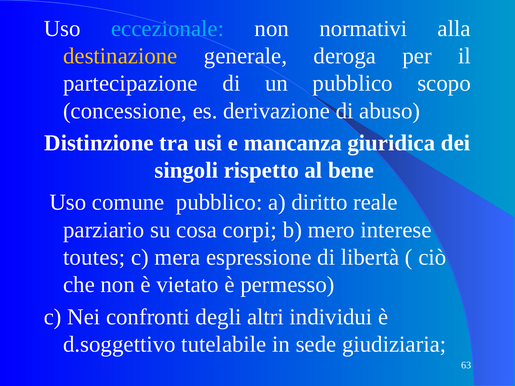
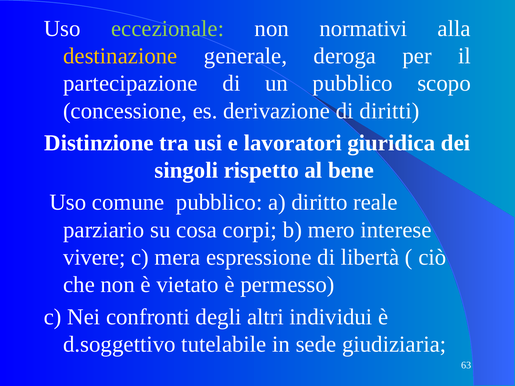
eccezionale colour: light blue -> light green
abuso: abuso -> diritti
mancanza: mancanza -> lavoratori
toutes: toutes -> vivere
